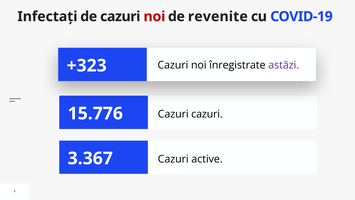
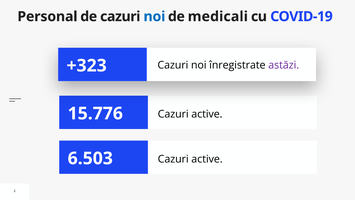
Infectați: Infectați -> Personal
noi at (154, 17) colour: red -> blue
revenite: revenite -> medicali
cazuri at (207, 114): cazuri -> active
3.367: 3.367 -> 6.503
